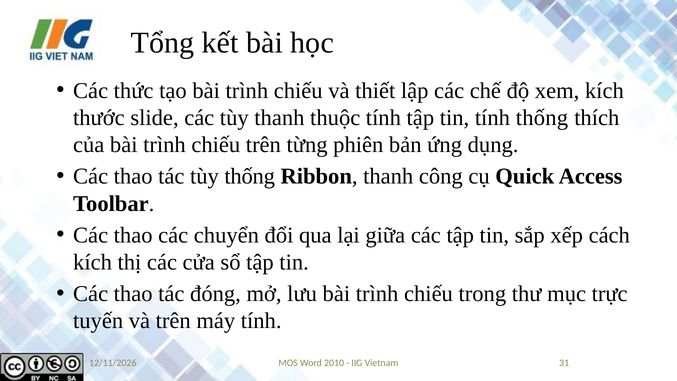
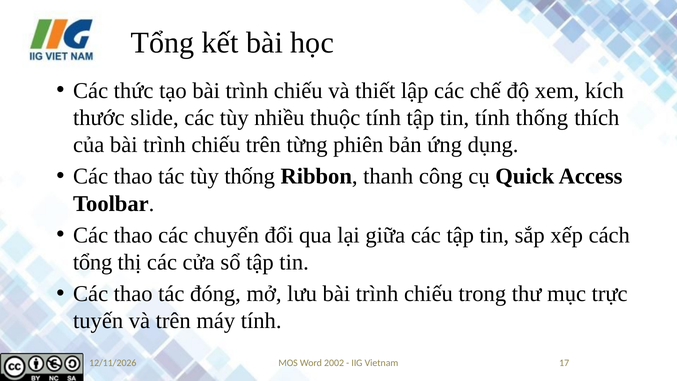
tùy thanh: thanh -> nhiều
kích at (93, 262): kích -> tổng
2010: 2010 -> 2002
31: 31 -> 17
